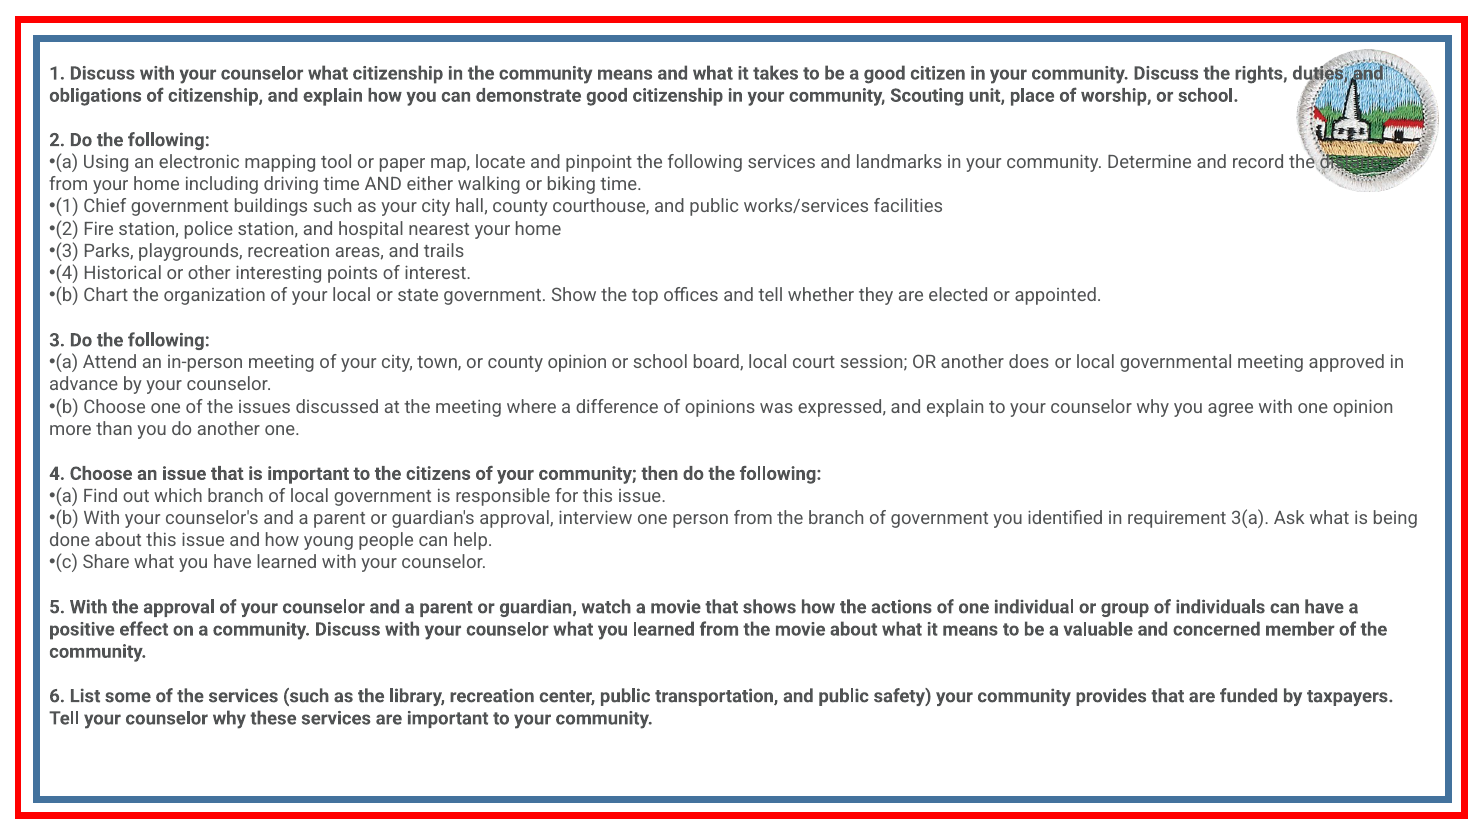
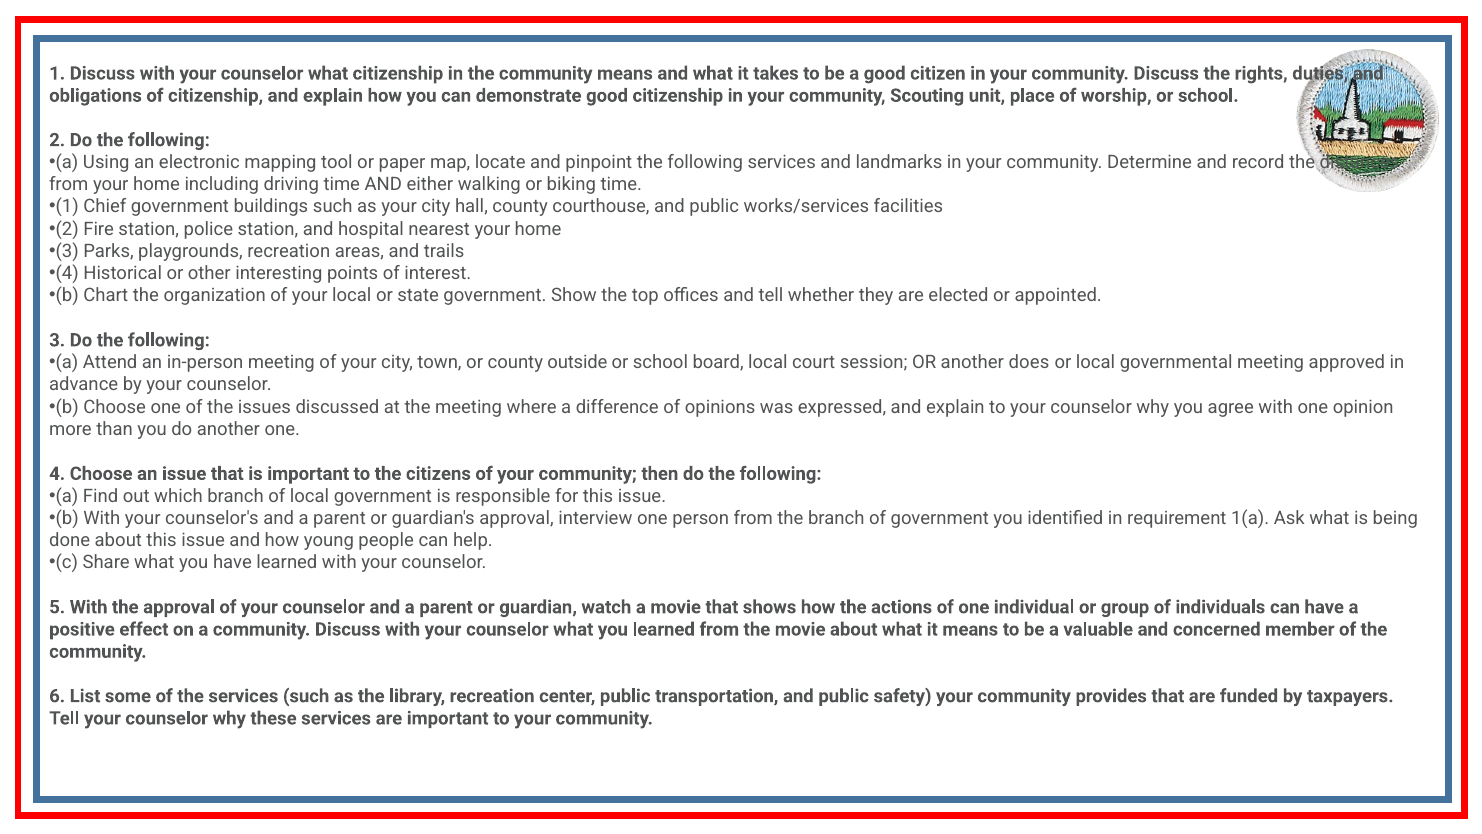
county opinion: opinion -> outside
3(a: 3(a -> 1(a
